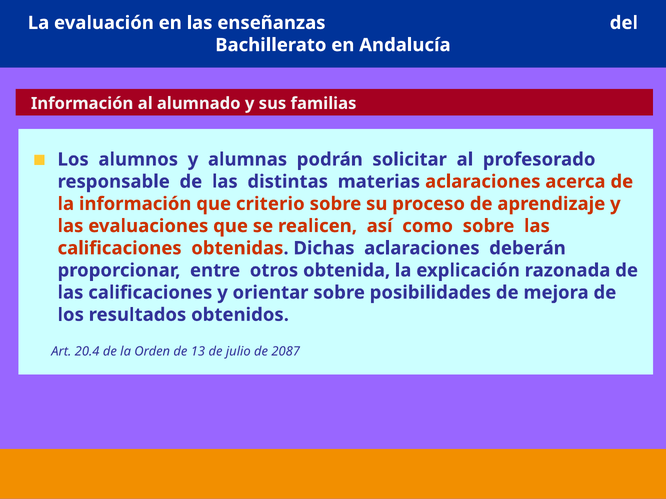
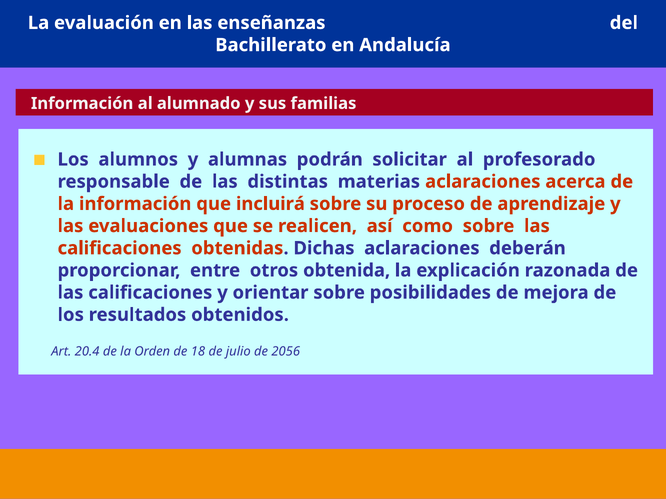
criterio: criterio -> incluirá
13: 13 -> 18
2087: 2087 -> 2056
